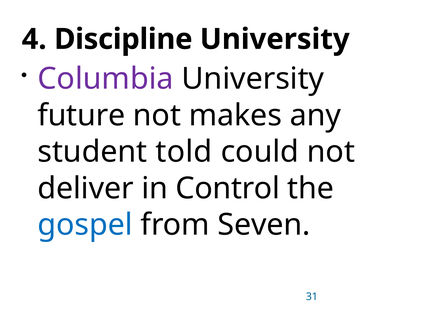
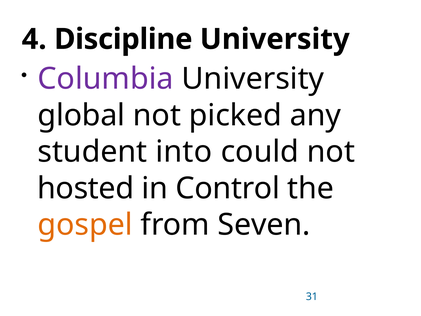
future: future -> global
makes: makes -> picked
told: told -> into
deliver: deliver -> hosted
gospel colour: blue -> orange
